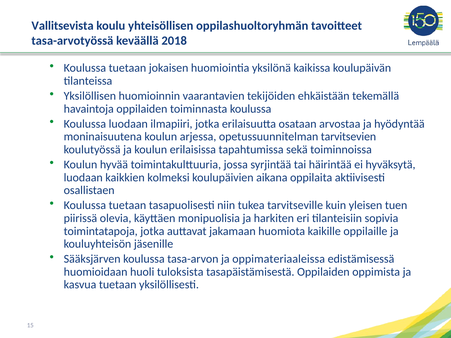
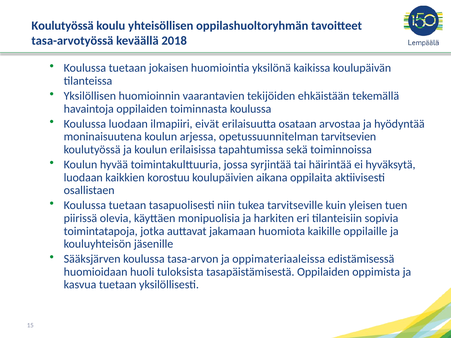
Vallitsevista at (63, 26): Vallitsevista -> Koulutyössä
ilmapiiri jotka: jotka -> eivät
kolmeksi: kolmeksi -> korostuu
